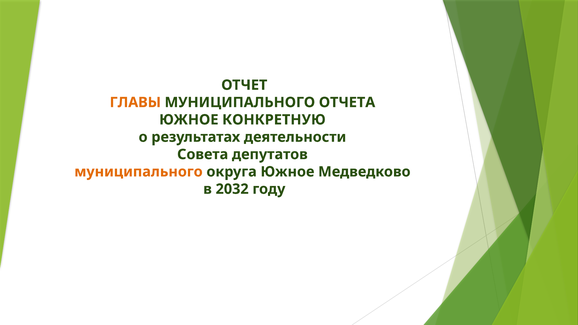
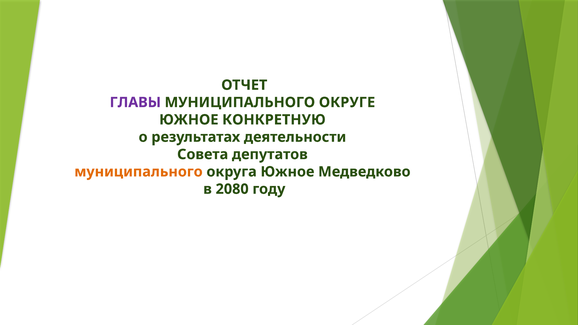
ГЛАВЫ colour: orange -> purple
ОТЧЕТА: ОТЧЕТА -> ОКРУГЕ
2032: 2032 -> 2080
